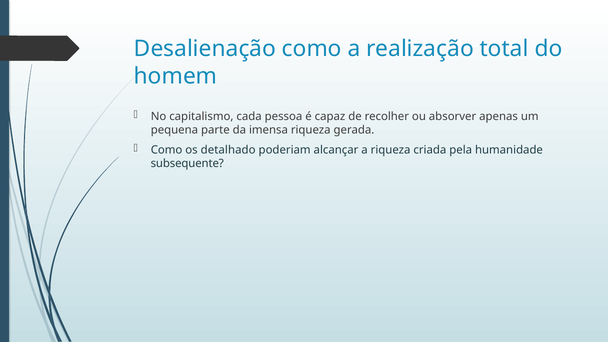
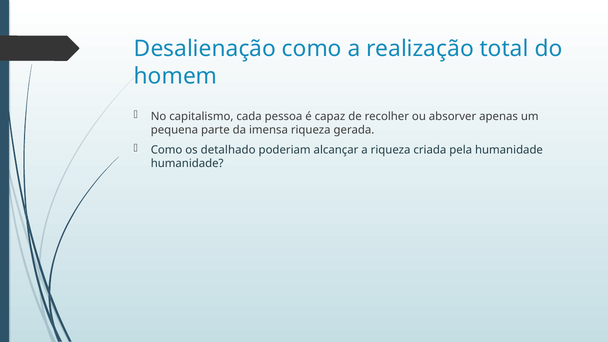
subsequente at (187, 164): subsequente -> humanidade
